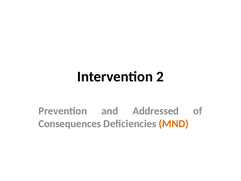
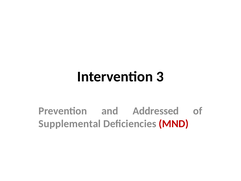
2: 2 -> 3
Consequences: Consequences -> Supplemental
MND colour: orange -> red
